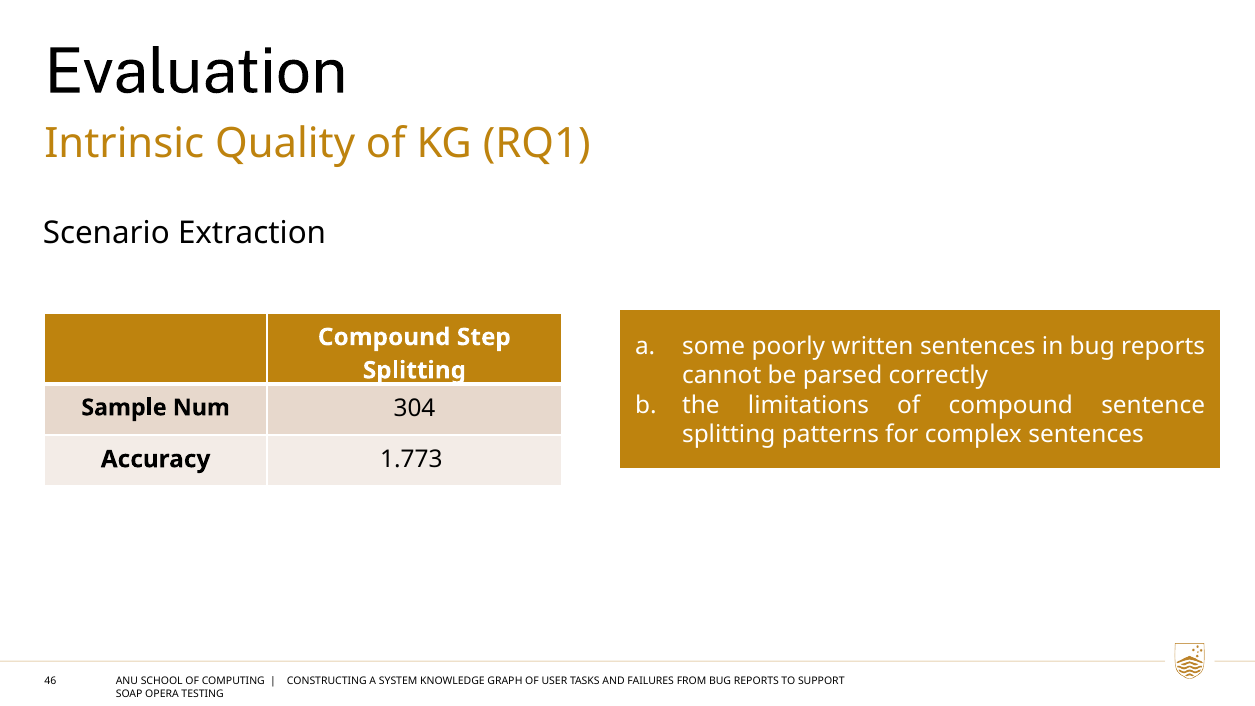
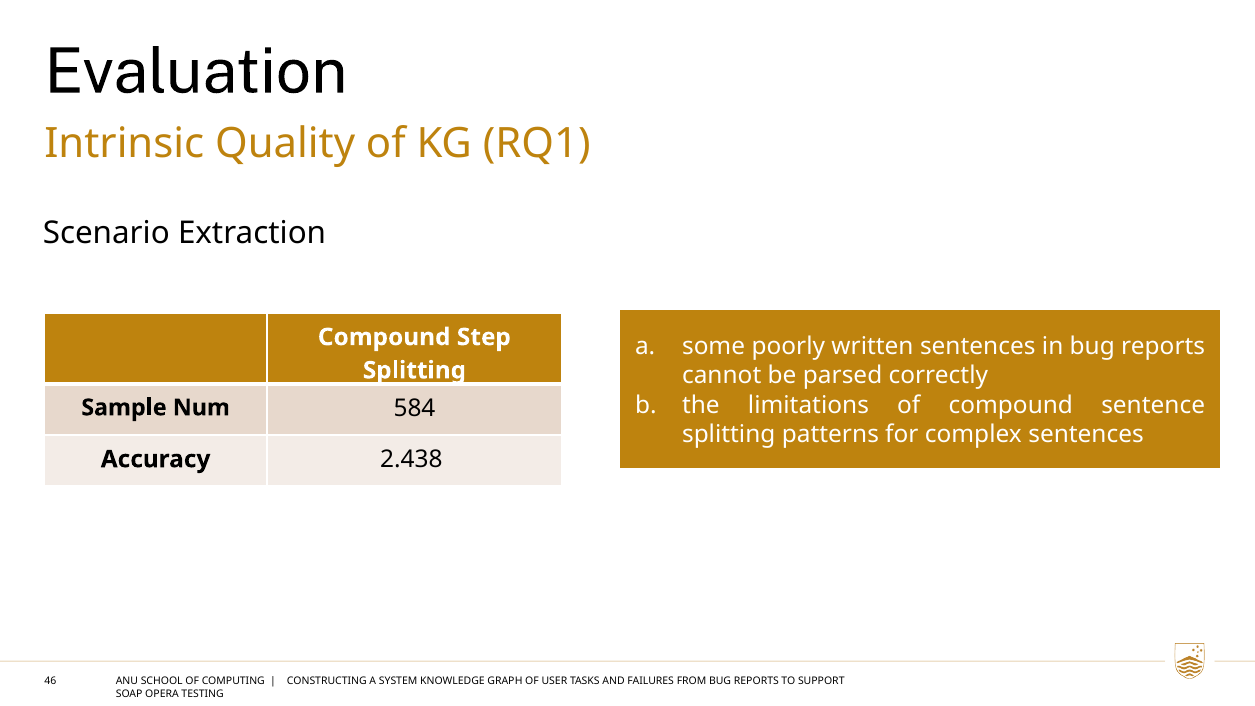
304: 304 -> 584
1.773: 1.773 -> 2.438
